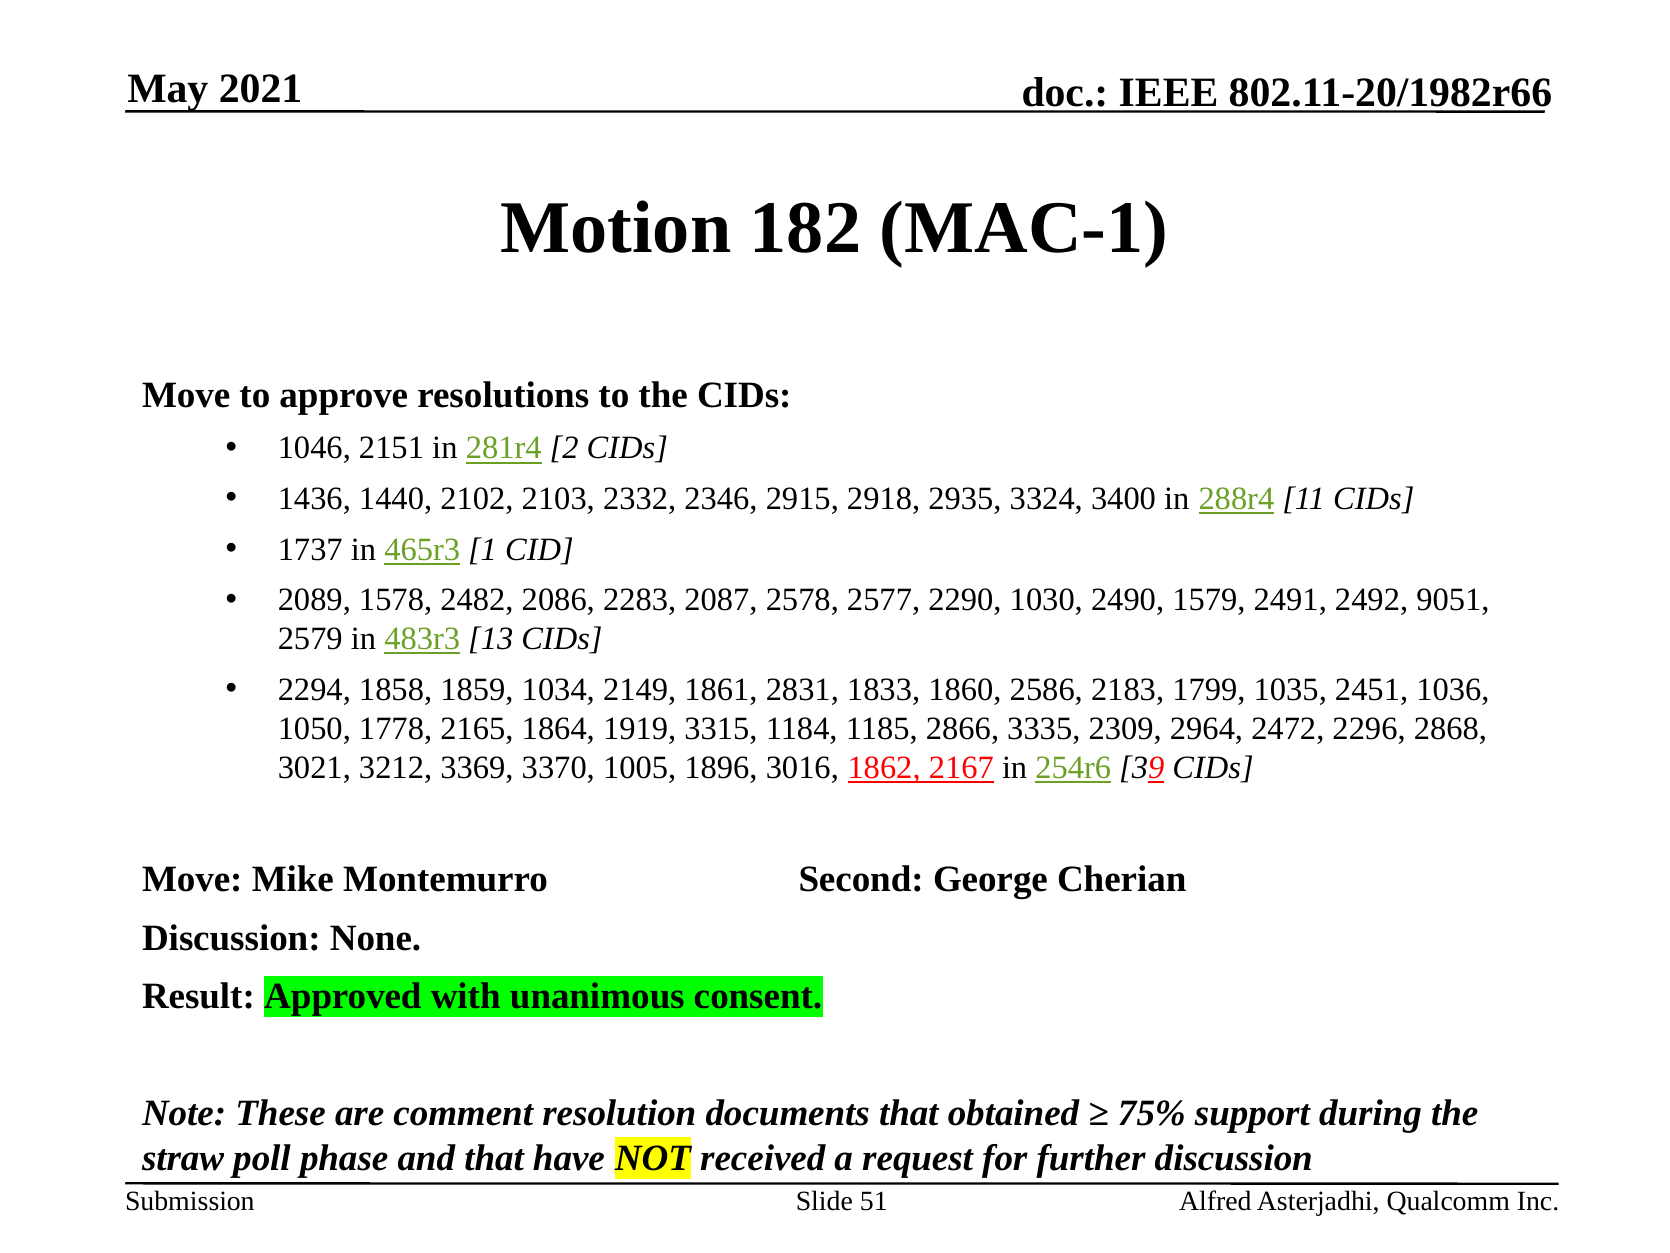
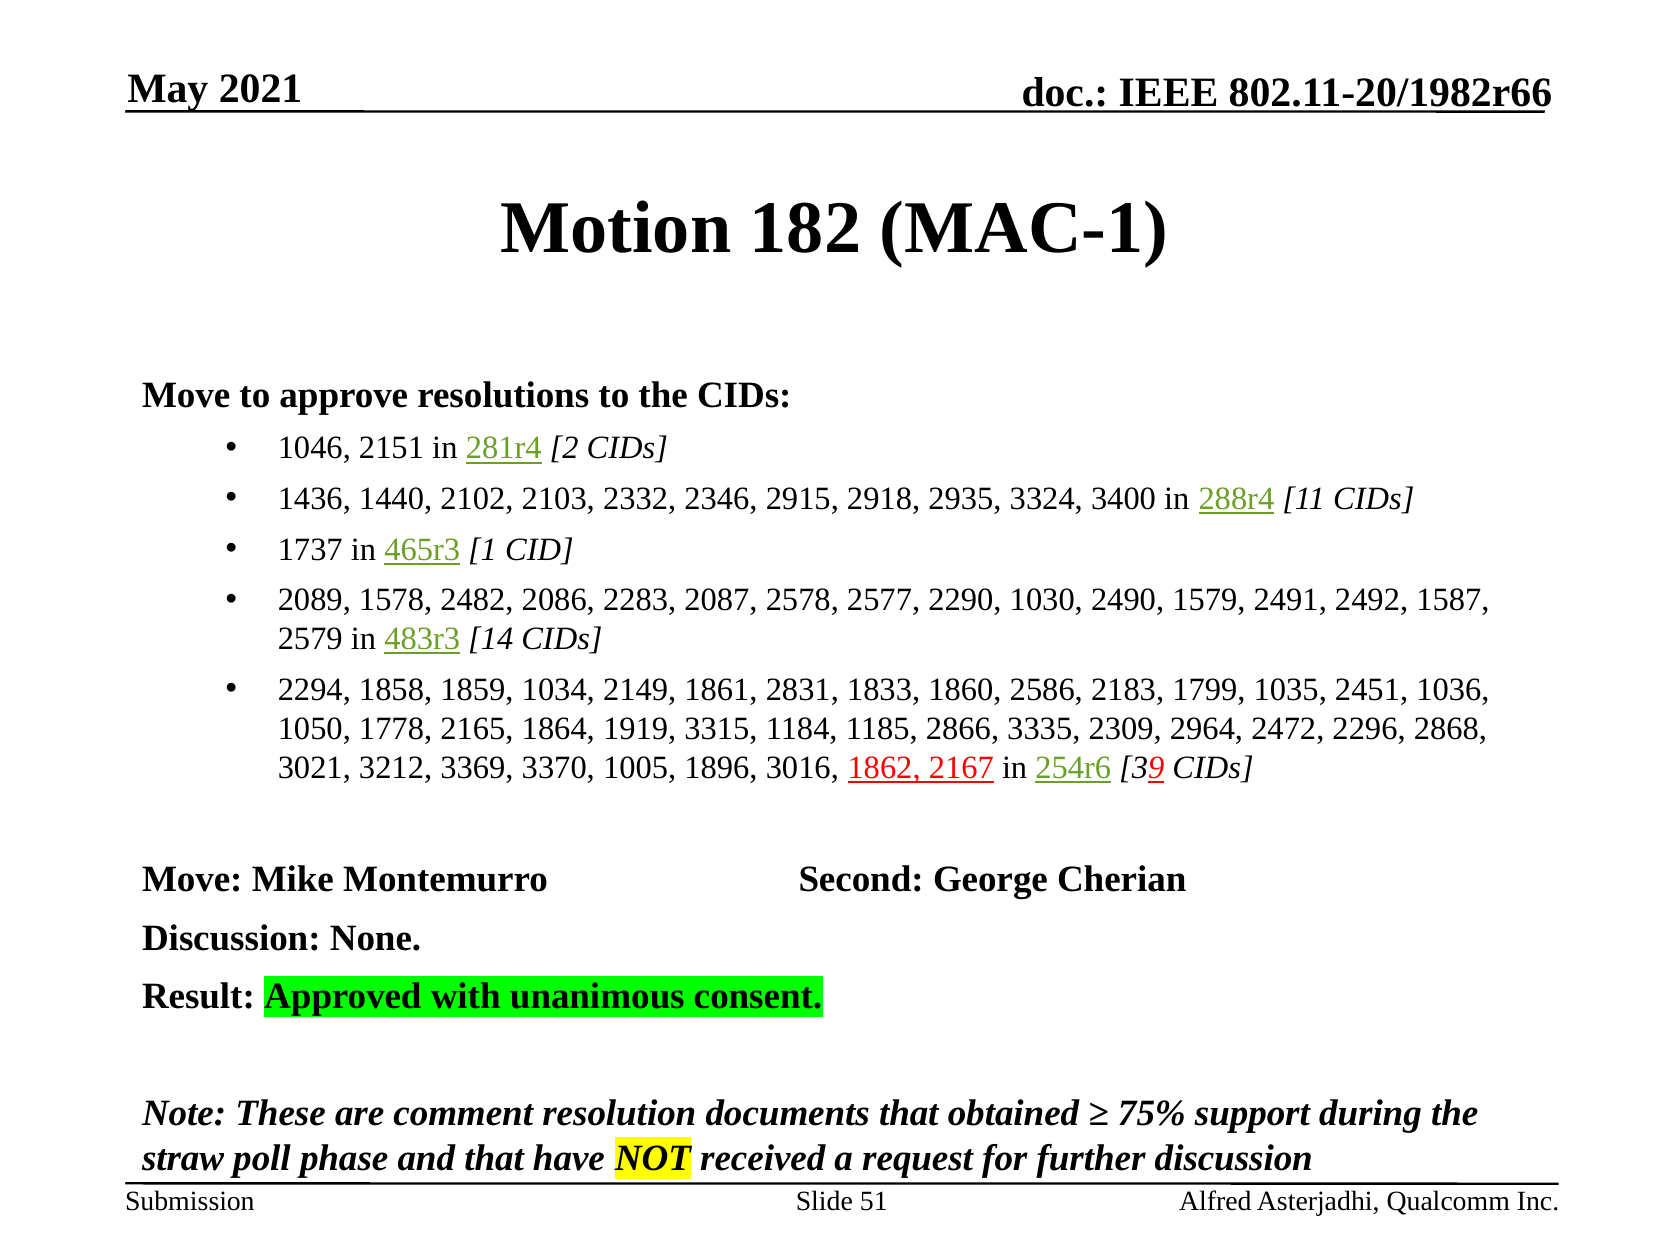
9051: 9051 -> 1587
13: 13 -> 14
